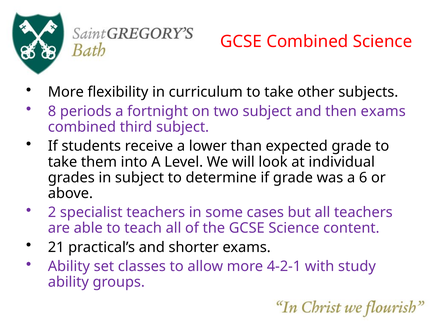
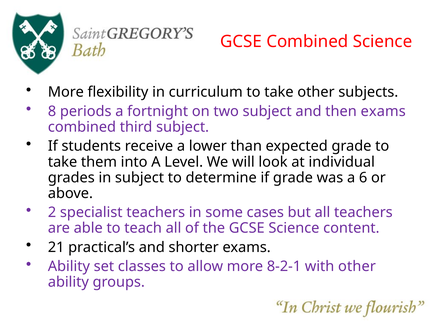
4-2-1: 4-2-1 -> 8-2-1
with study: study -> other
